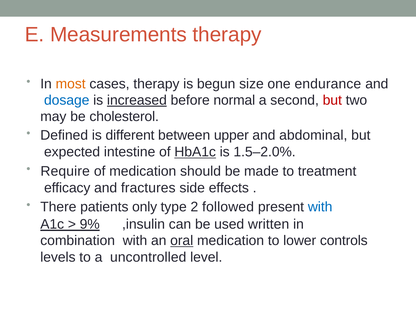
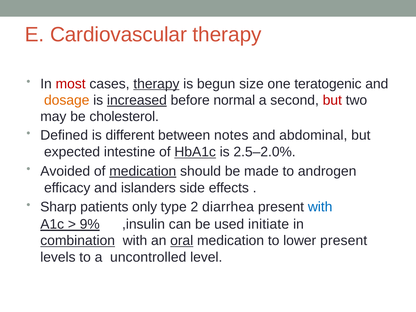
Measurements: Measurements -> Cardiovascular
most colour: orange -> red
therapy at (156, 84) underline: none -> present
endurance: endurance -> teratogenic
dosage colour: blue -> orange
upper: upper -> notes
1.5–2.0%: 1.5–2.0% -> 2.5–2.0%
Require: Require -> Avoided
medication at (143, 171) underline: none -> present
treatment: treatment -> androgen
fractures: fractures -> islanders
There: There -> Sharp
followed: followed -> diarrhea
written: written -> initiate
combination underline: none -> present
lower controls: controls -> present
